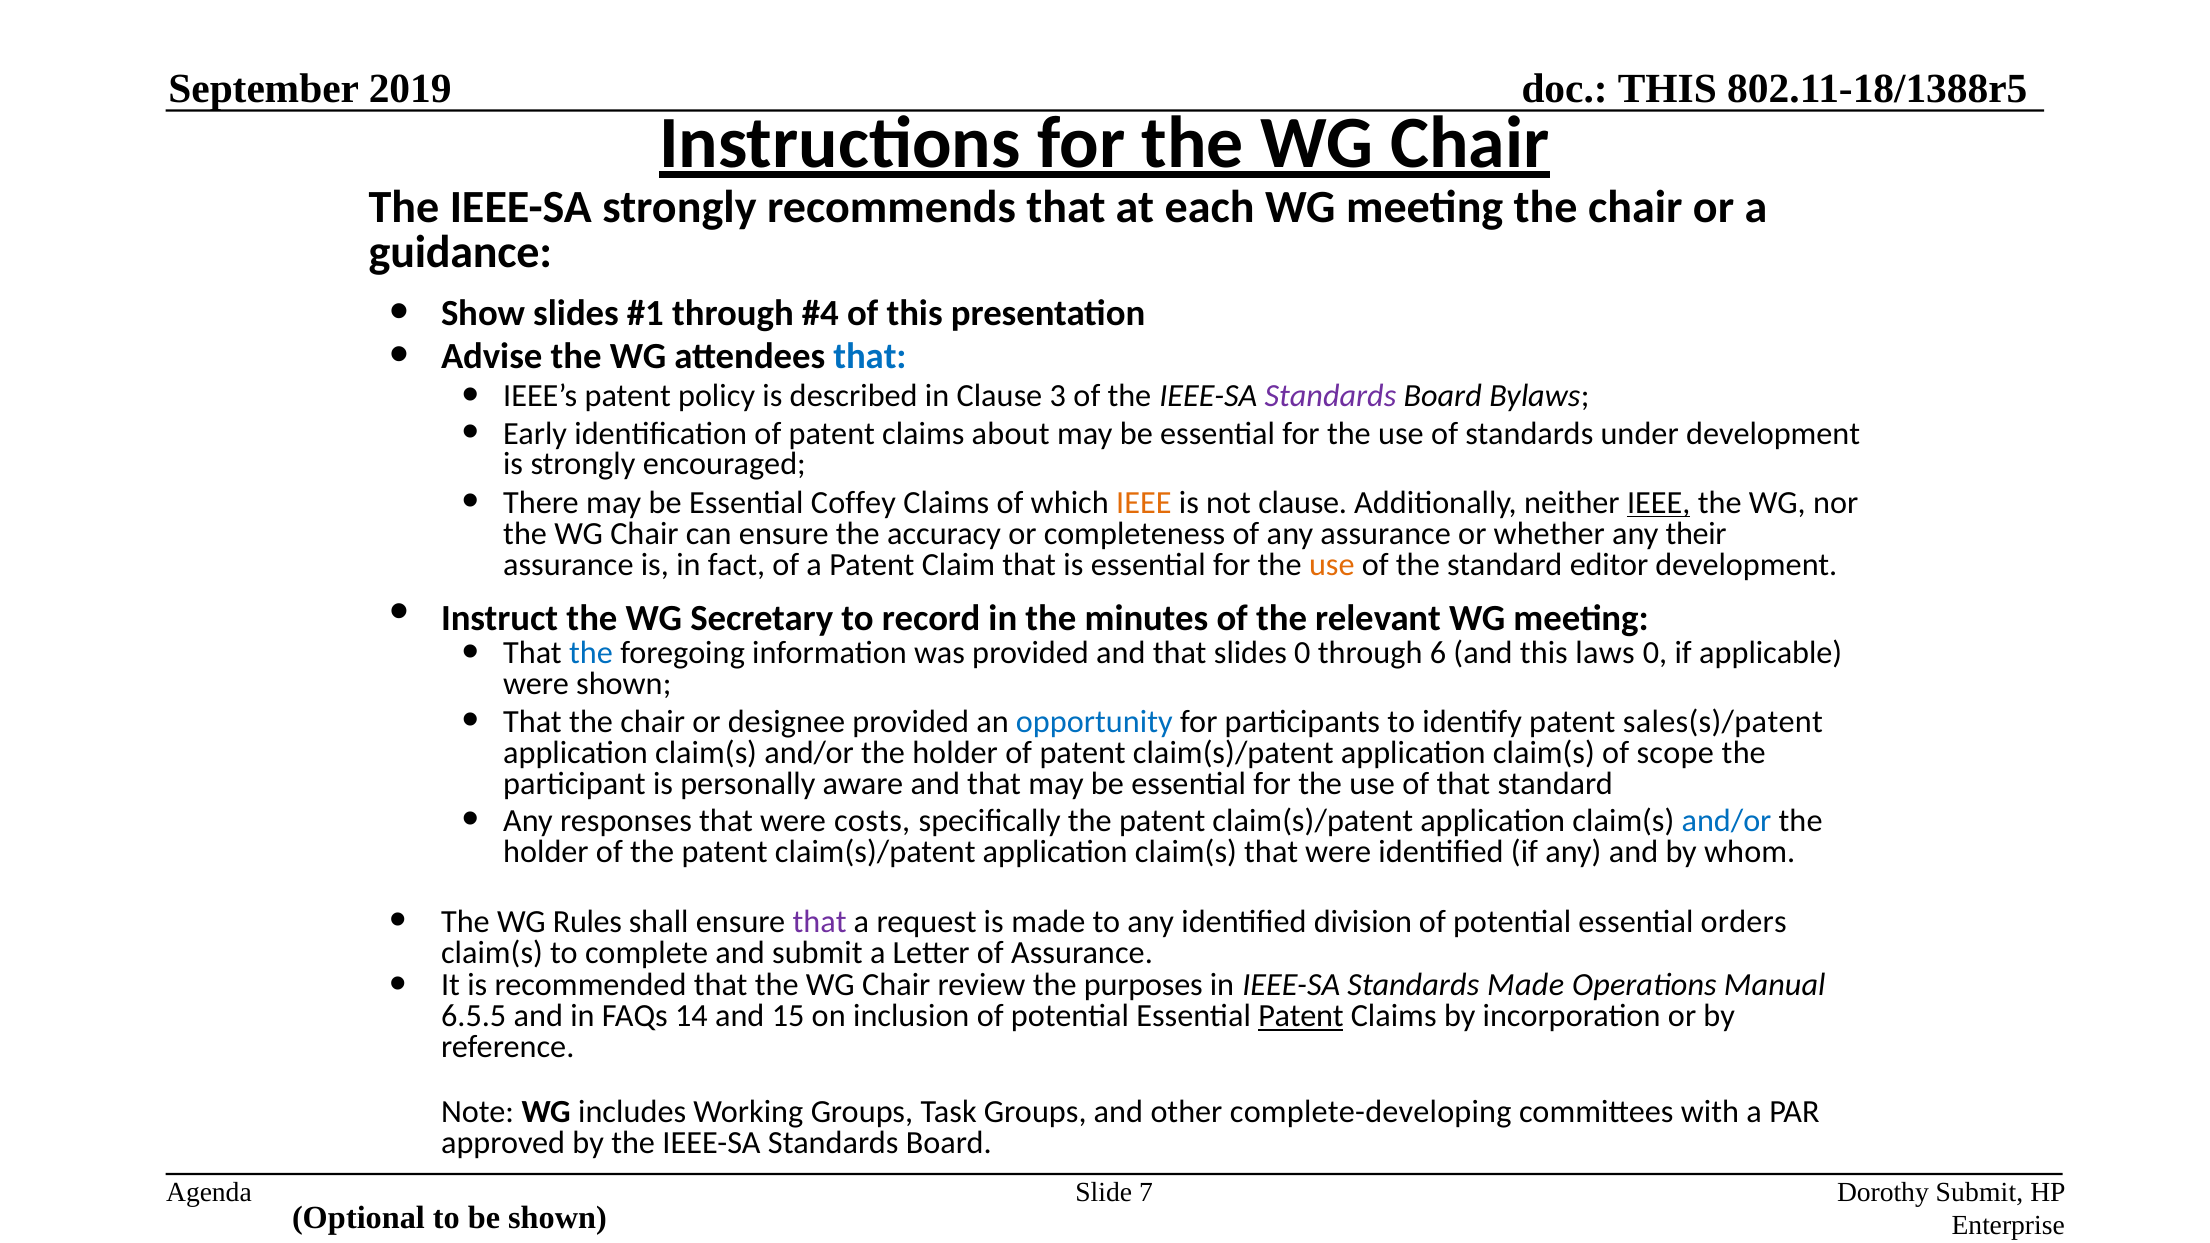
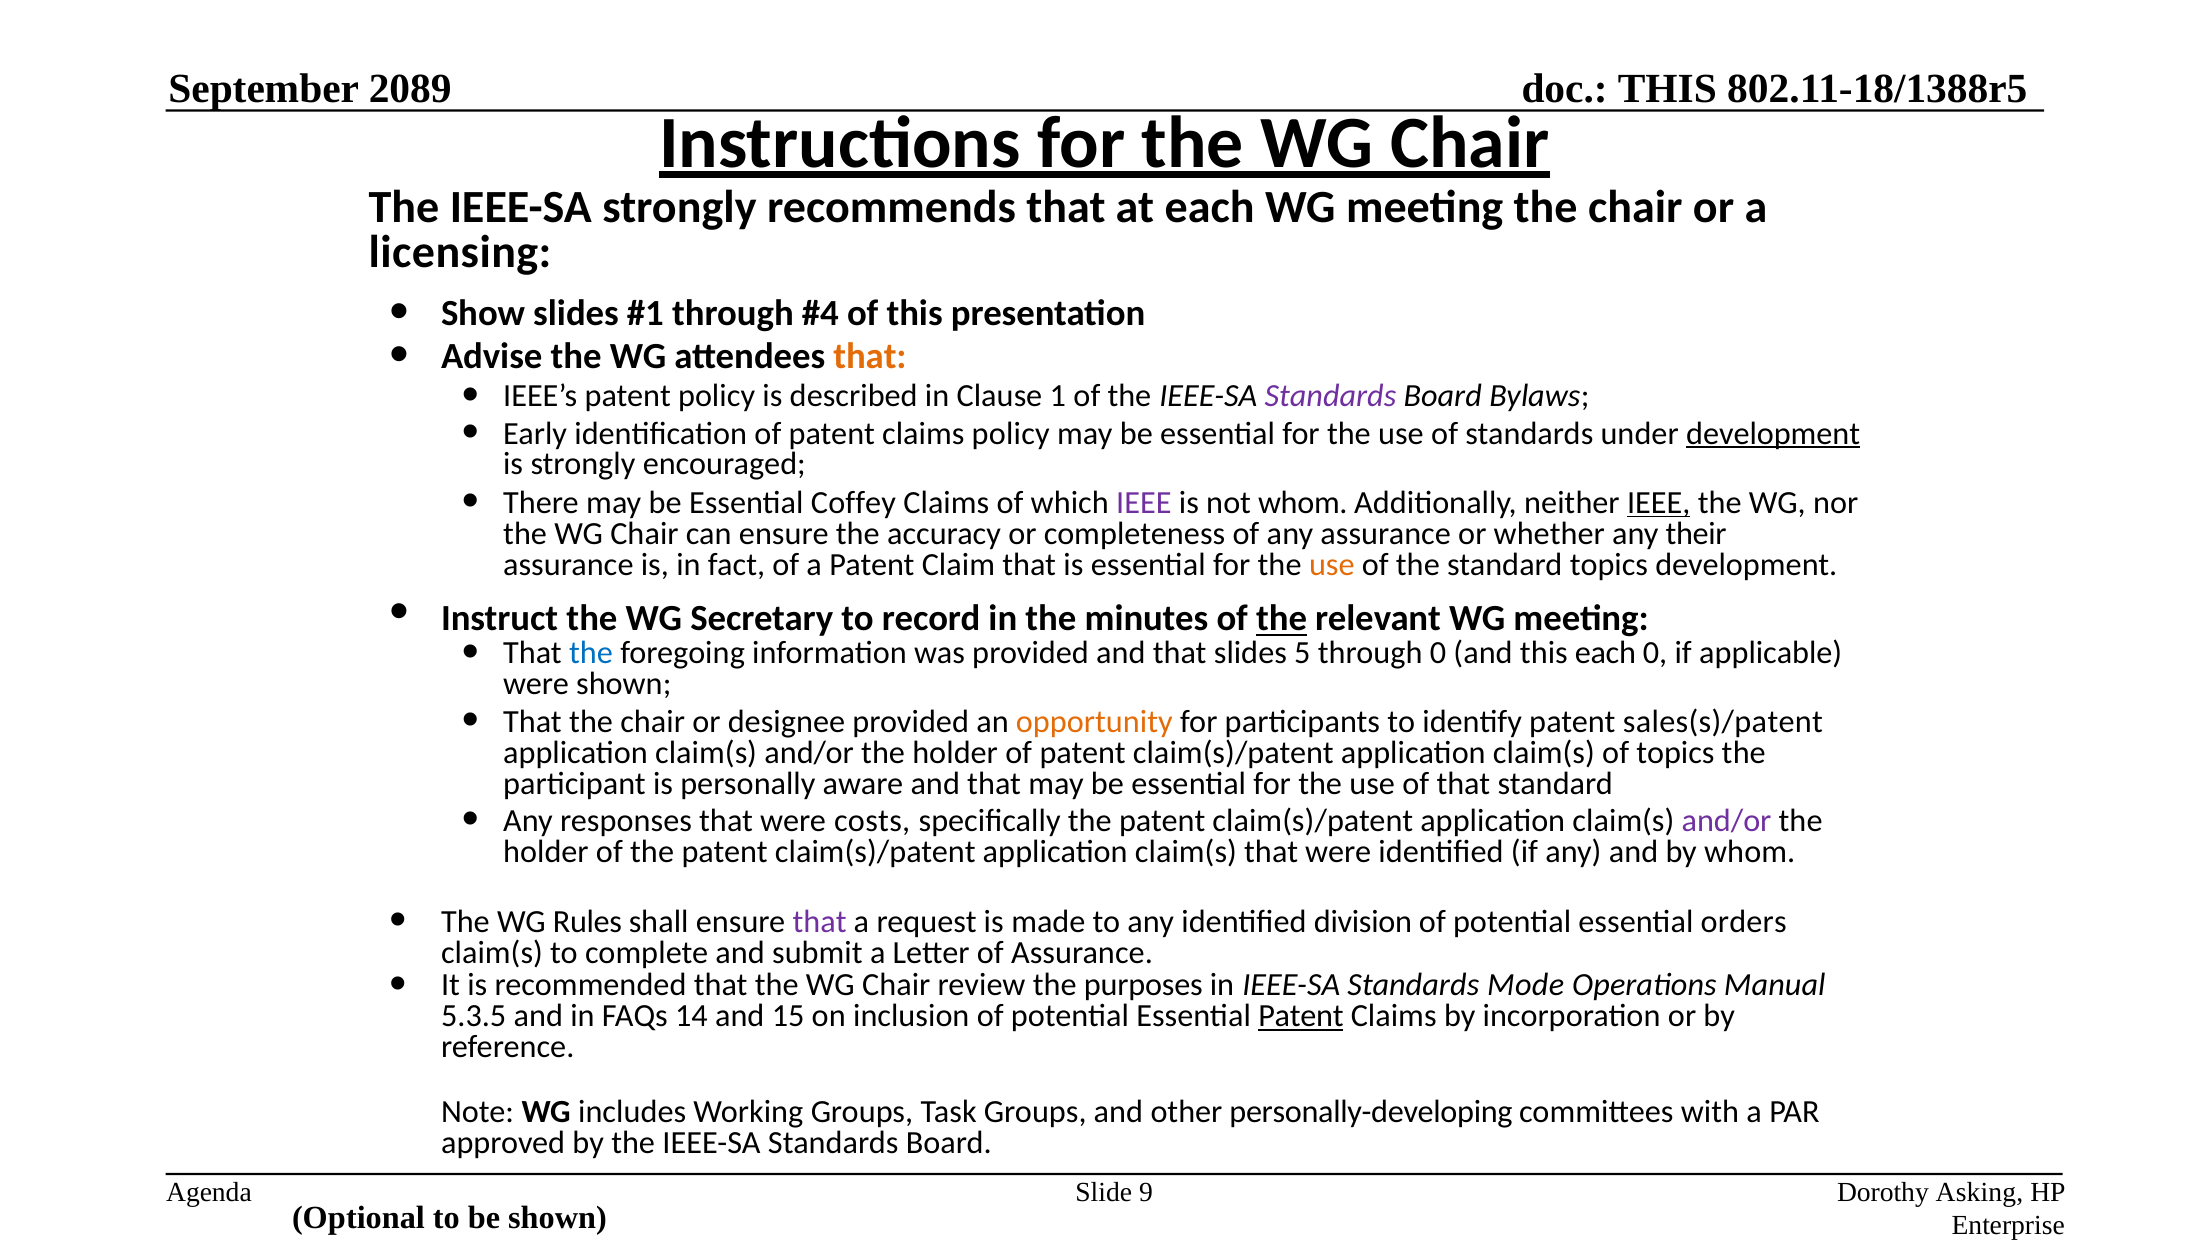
2019: 2019 -> 2089
guidance: guidance -> licensing
that at (870, 356) colour: blue -> orange
3: 3 -> 1
claims about: about -> policy
development at (1773, 433) underline: none -> present
IEEE at (1144, 503) colour: orange -> purple
not clause: clause -> whom
standard editor: editor -> topics
the at (1282, 619) underline: none -> present
slides 0: 0 -> 5
through 6: 6 -> 0
this laws: laws -> each
opportunity colour: blue -> orange
of scope: scope -> topics
and/or at (1727, 821) colour: blue -> purple
Standards Made: Made -> Mode
6.5.5: 6.5.5 -> 5.3.5
complete-developing: complete-developing -> personally-developing
7: 7 -> 9
Dorothy Submit: Submit -> Asking
